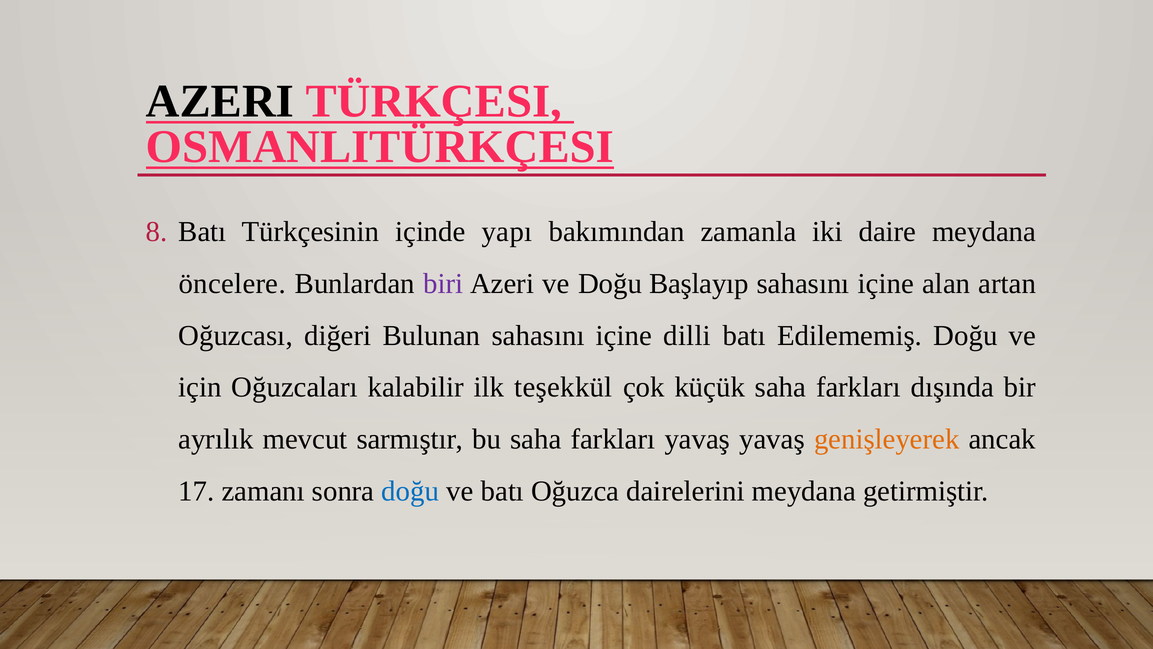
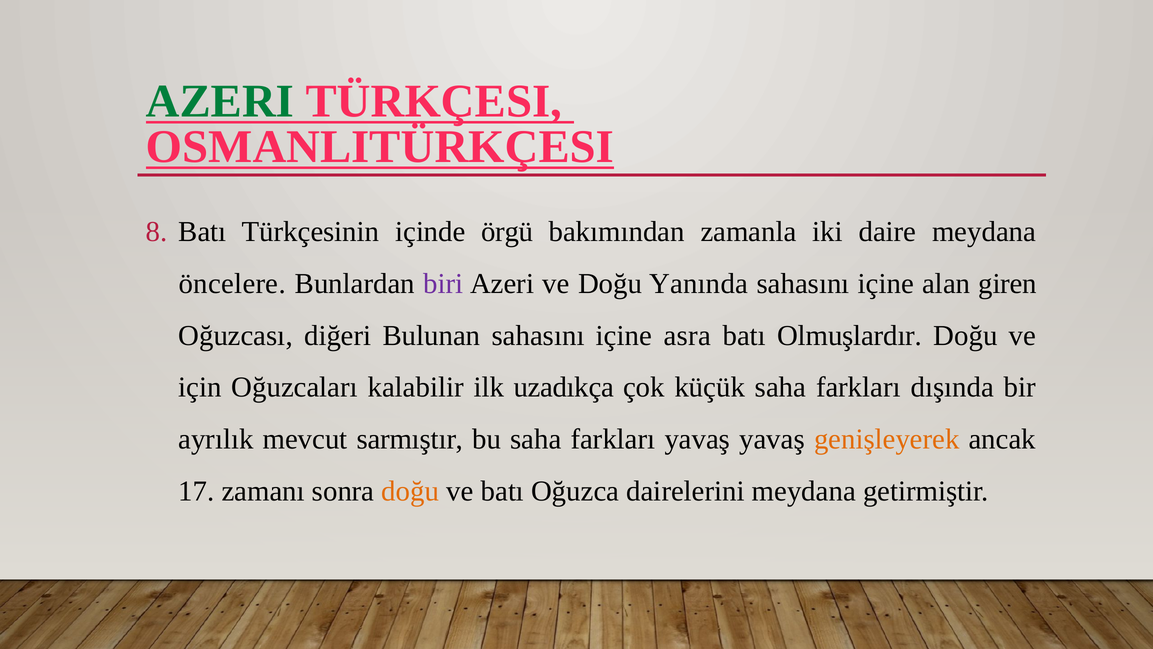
AZERI at (220, 101) colour: black -> green
yapı: yapı -> örgü
Başlayıp: Başlayıp -> Yanında
artan: artan -> giren
dilli: dilli -> asra
Edilememiş: Edilememiş -> Olmuşlardır
teşekkül: teşekkül -> uzadıkça
doğu at (410, 491) colour: blue -> orange
